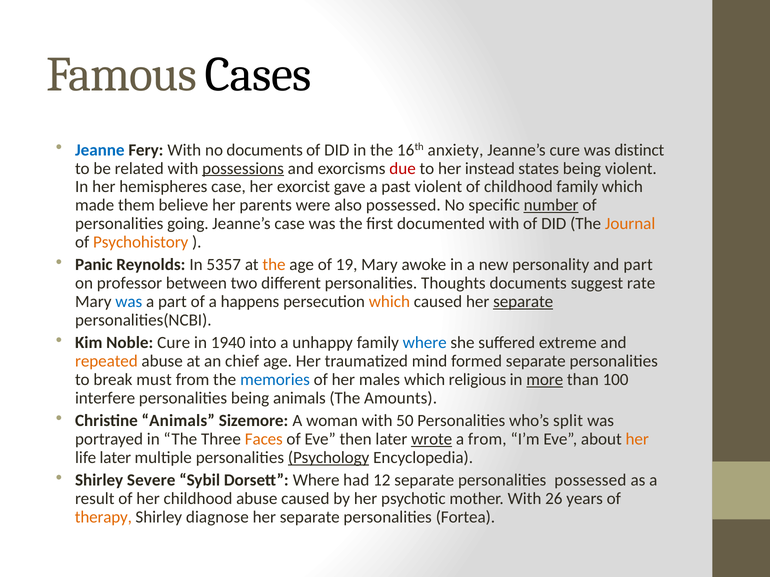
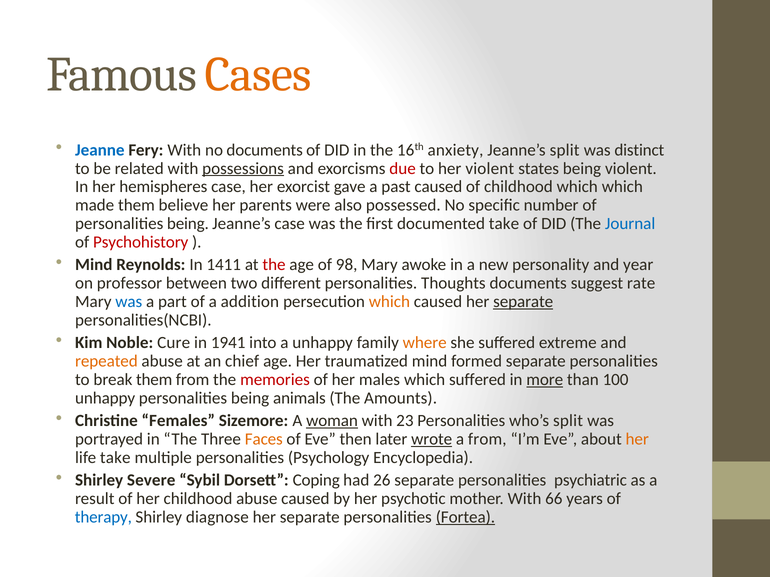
Cases colour: black -> orange
Jeanne’s cure: cure -> split
her instead: instead -> violent
past violent: violent -> caused
childhood family: family -> which
number underline: present -> none
going at (188, 224): going -> being
documented with: with -> take
Journal colour: orange -> blue
Psychohistory colour: orange -> red
Panic at (94, 265): Panic -> Mind
5357: 5357 -> 1411
the at (274, 265) colour: orange -> red
19: 19 -> 98
and part: part -> year
happens: happens -> addition
1940: 1940 -> 1941
where at (425, 343) colour: blue -> orange
break must: must -> them
memories colour: blue -> red
which religious: religious -> suffered
interfere at (105, 398): interfere -> unhappy
Christine Animals: Animals -> Females
woman underline: none -> present
50: 50 -> 23
life later: later -> take
Psychology underline: present -> none
Dorsett Where: Where -> Coping
12: 12 -> 26
personalities possessed: possessed -> psychiatric
26: 26 -> 66
therapy colour: orange -> blue
Fortea underline: none -> present
